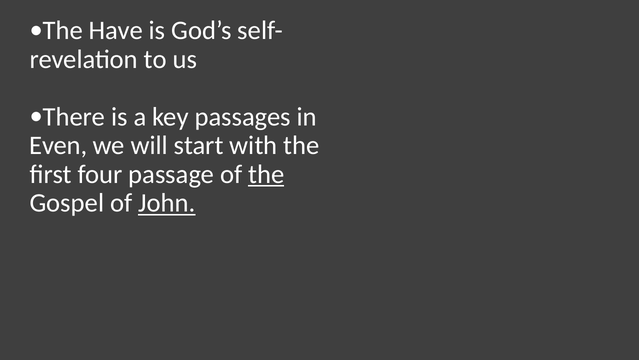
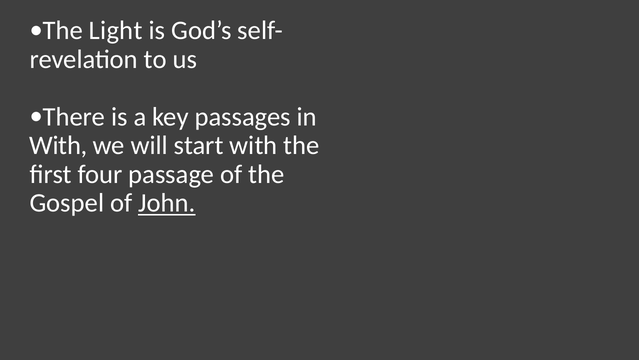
Have: Have -> Light
Even at (58, 145): Even -> With
the at (266, 174) underline: present -> none
